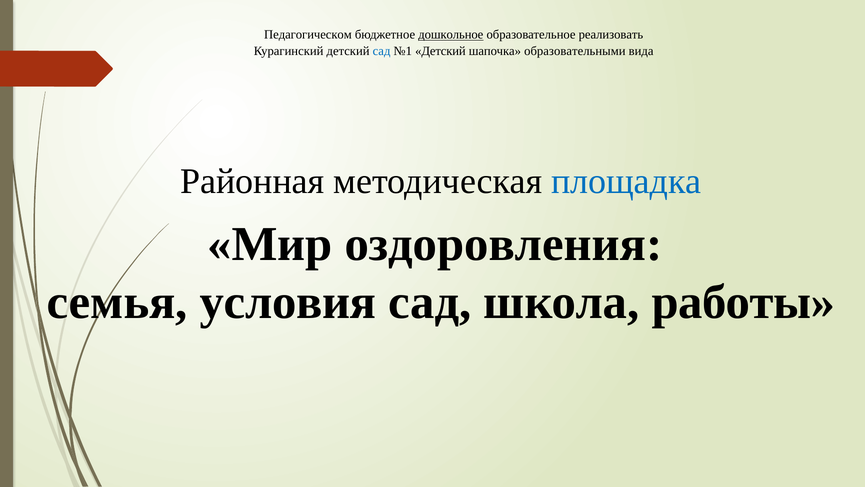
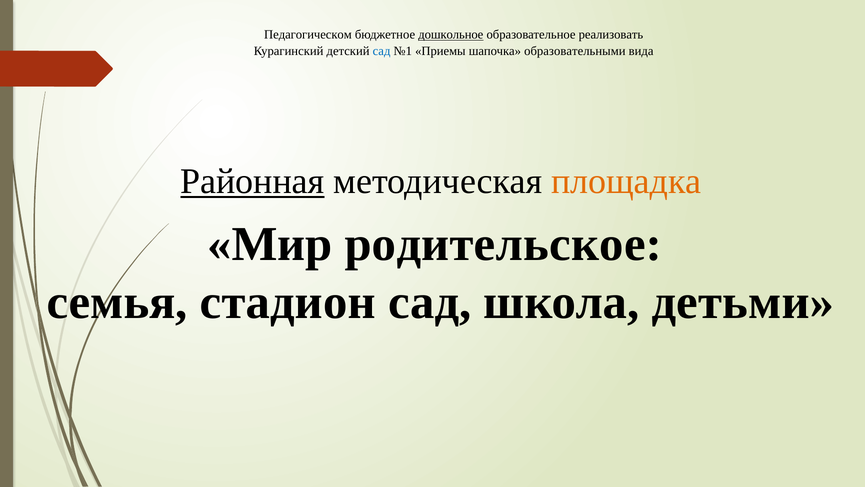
№1 Детский: Детский -> Приемы
Районная underline: none -> present
площадка colour: blue -> orange
оздоровления: оздоровления -> родительское
условия: условия -> стадион
работы: работы -> детьми
